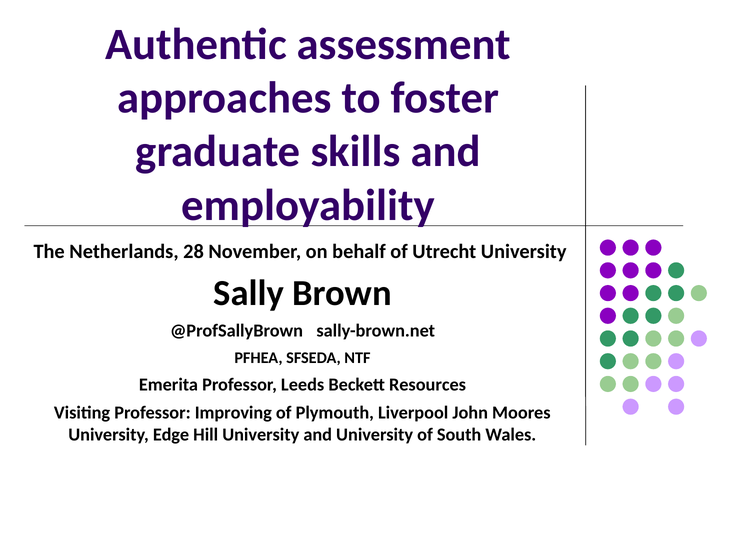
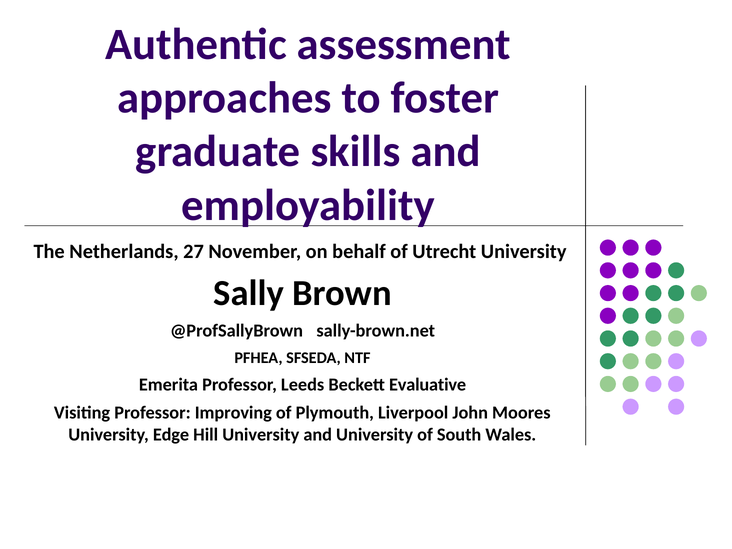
28: 28 -> 27
Resources: Resources -> Evaluative
